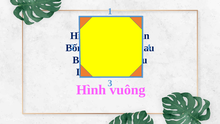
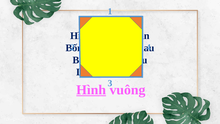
Hình at (91, 90) underline: none -> present
